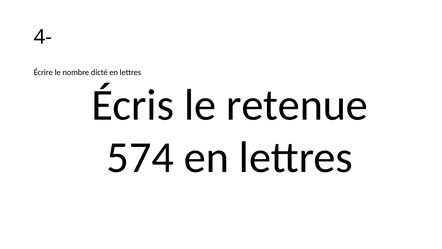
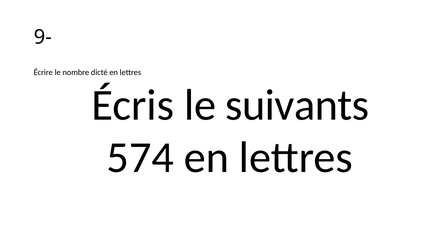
4-: 4- -> 9-
retenue: retenue -> suivants
